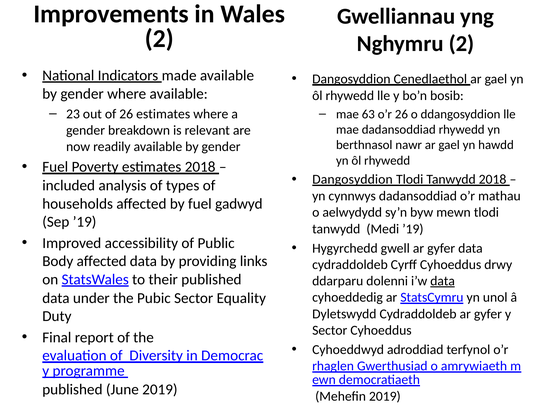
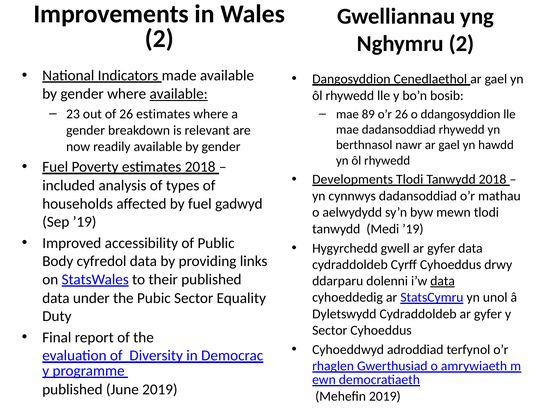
available at (179, 94) underline: none -> present
63: 63 -> 89
Dangosyddion at (353, 179): Dangosyddion -> Developments
Body affected: affected -> cyfredol
